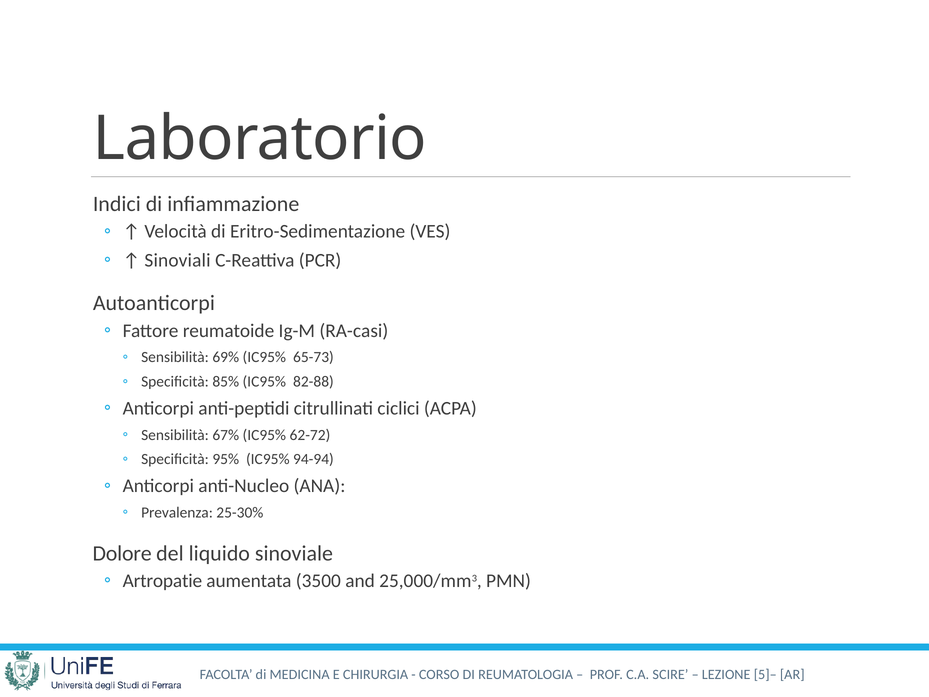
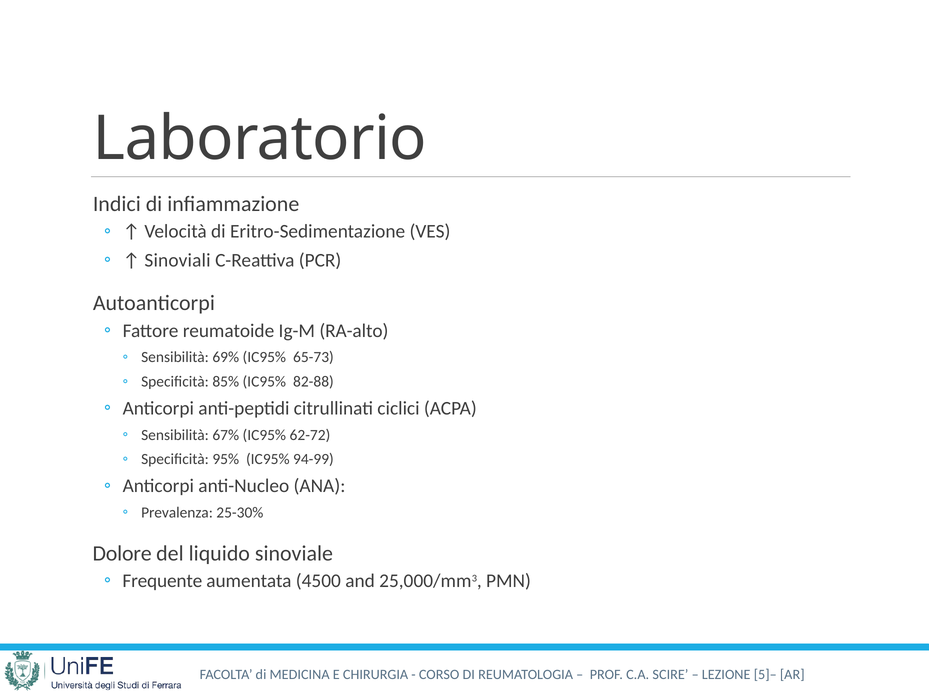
RA-casi: RA-casi -> RA-alto
94-94: 94-94 -> 94-99
Artropatie: Artropatie -> Frequente
3500: 3500 -> 4500
